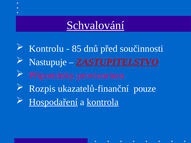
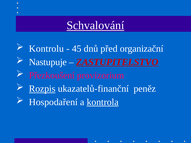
85: 85 -> 45
součinnosti: součinnosti -> organizační
Připomínky: Připomínky -> Přezkoušení
Rozpis underline: none -> present
pouze: pouze -> peněz
Hospodaření underline: present -> none
